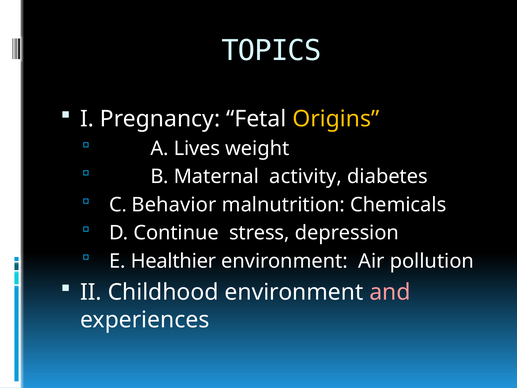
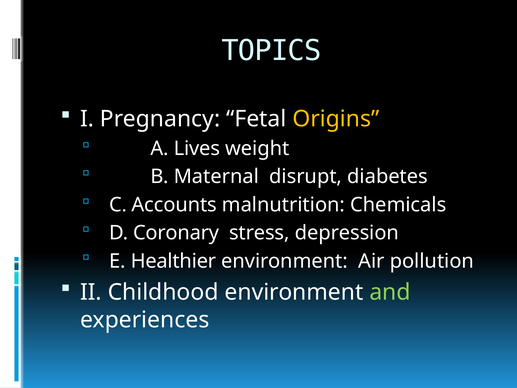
activity: activity -> disrupt
Behavior: Behavior -> Accounts
Continue: Continue -> Coronary
and colour: pink -> light green
